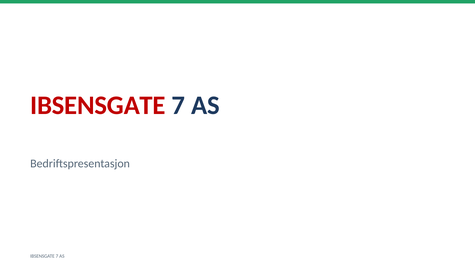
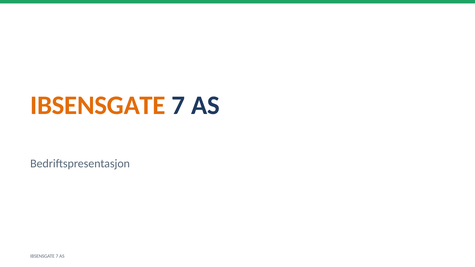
IBSENSGATE at (98, 105) colour: red -> orange
